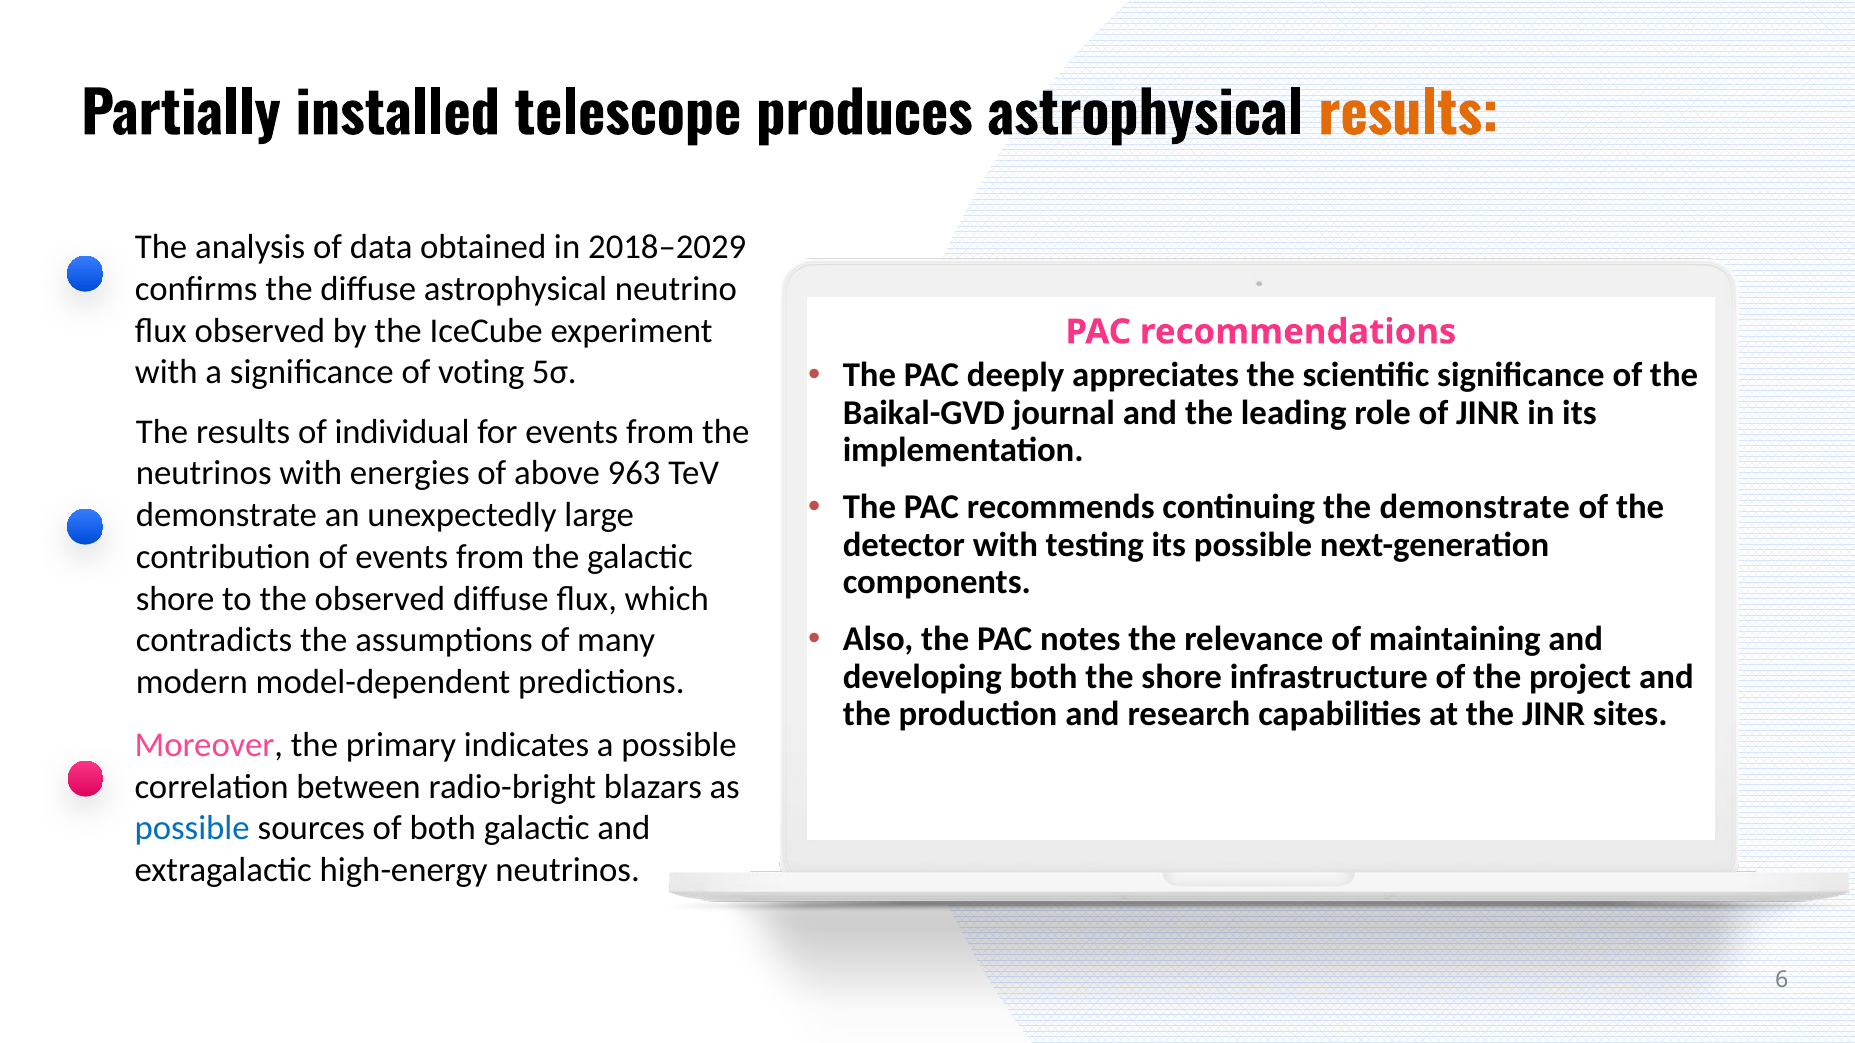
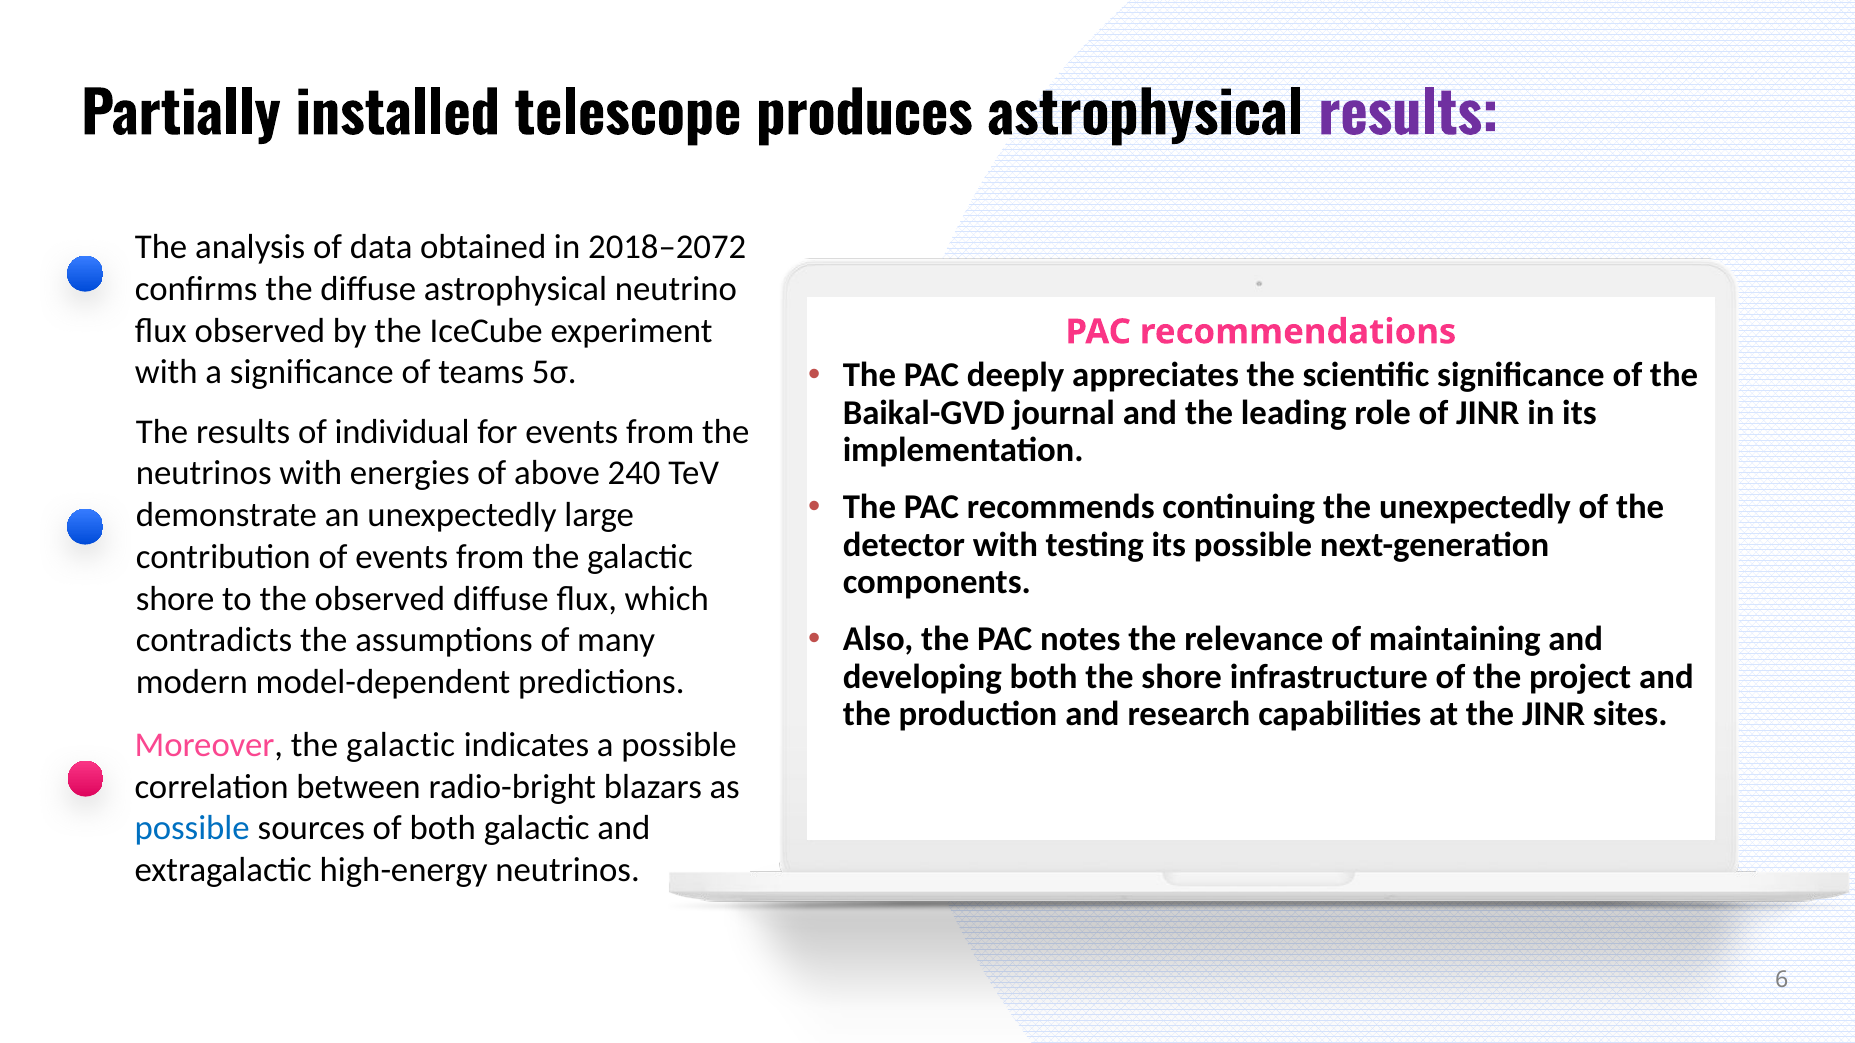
results at (1408, 115) colour: orange -> purple
2018–2029: 2018–2029 -> 2018–2072
voting: voting -> teams
963: 963 -> 240
the demonstrate: demonstrate -> unexpectedly
Moreover the primary: primary -> galactic
